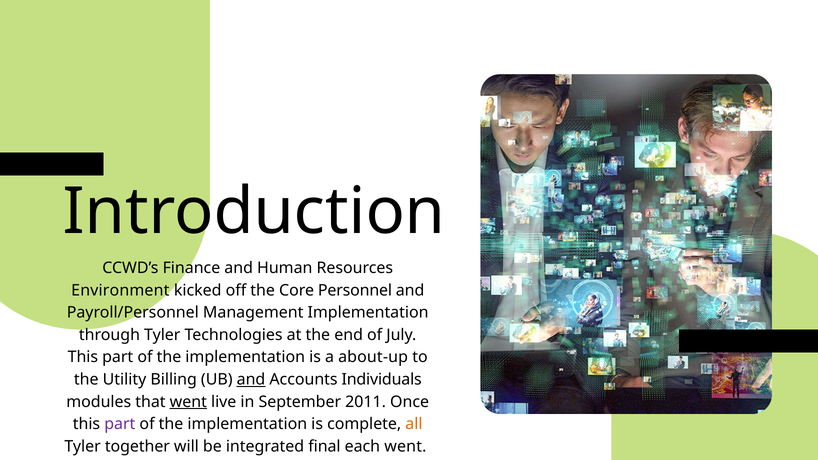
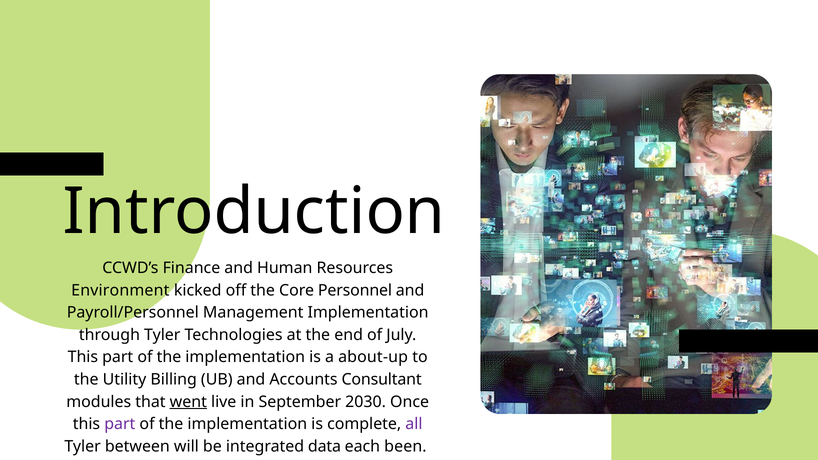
and at (251, 380) underline: present -> none
Individuals: Individuals -> Consultant
2011: 2011 -> 2030
all colour: orange -> purple
together: together -> between
final: final -> data
each went: went -> been
